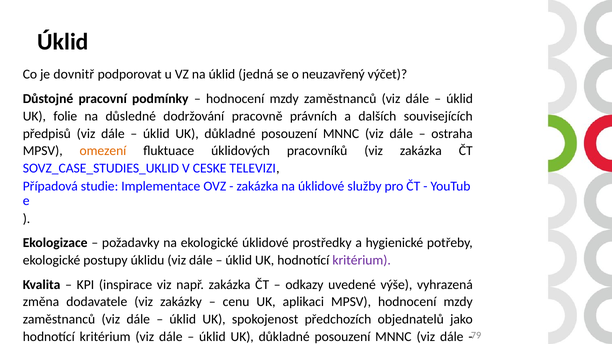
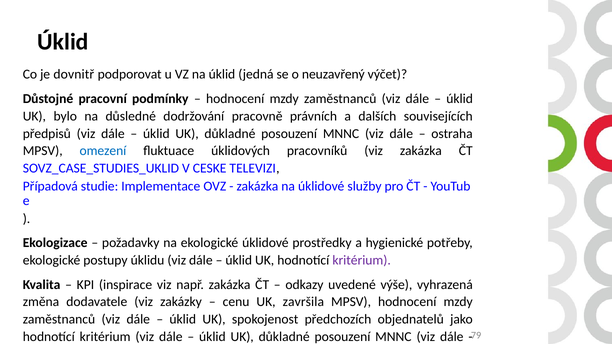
folie: folie -> bylo
omezení colour: orange -> blue
aplikaci: aplikaci -> završila
